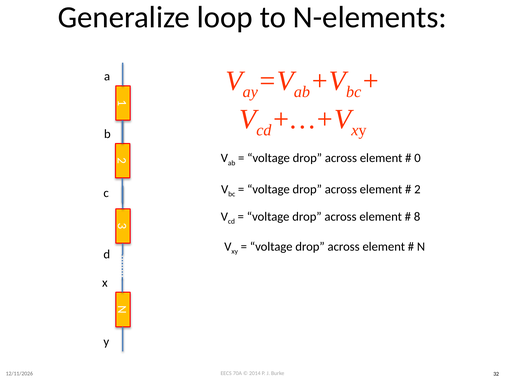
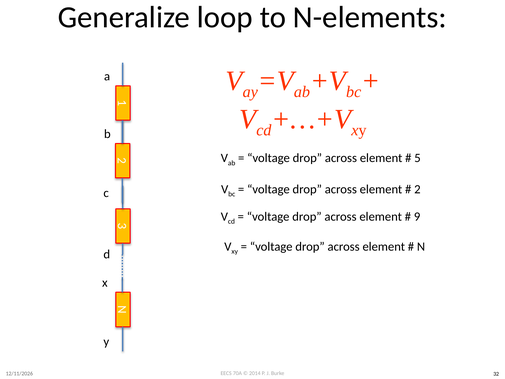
0: 0 -> 5
8: 8 -> 9
